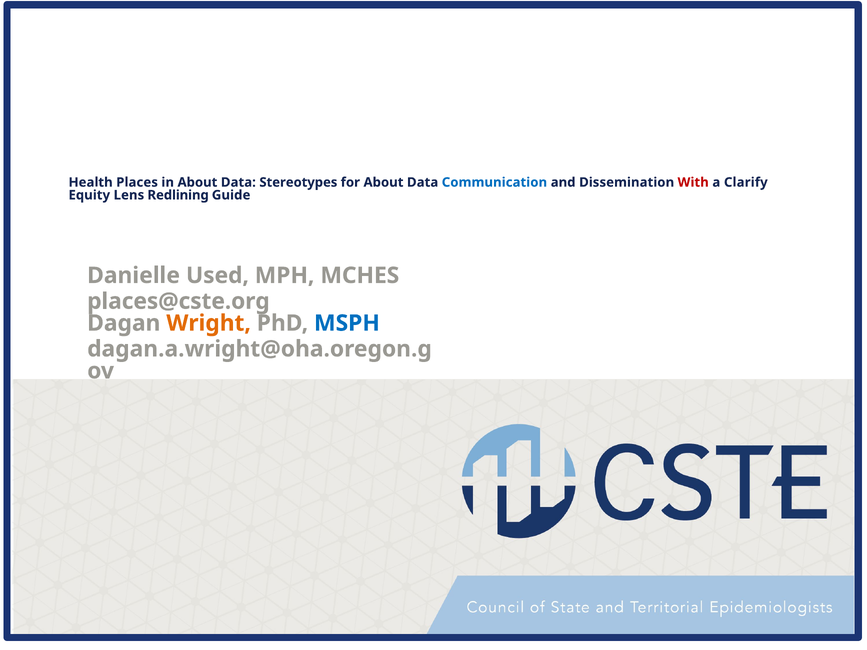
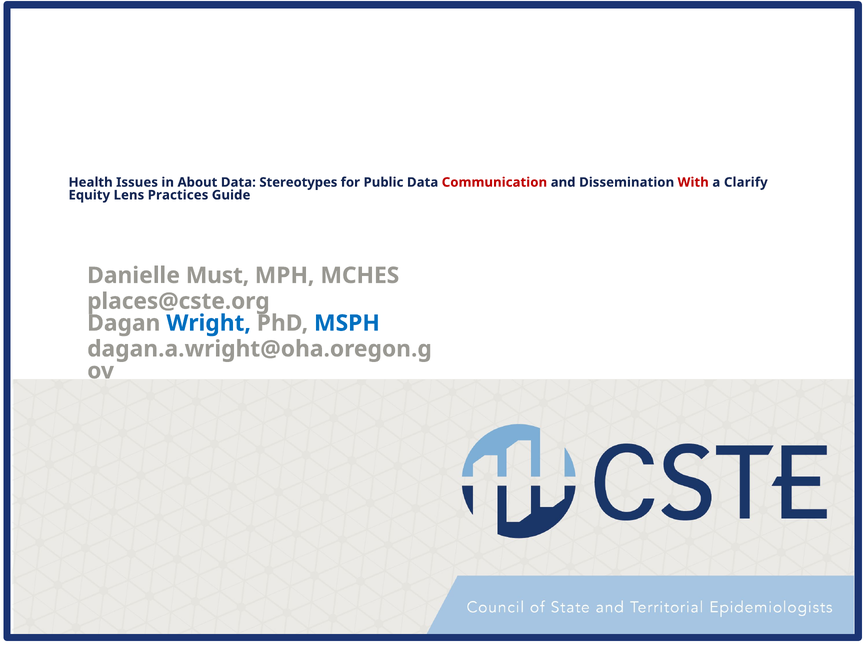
Places: Places -> Issues
for About: About -> Public
Communication colour: blue -> red
Redlining: Redlining -> Practices
Used: Used -> Must
Wright colour: orange -> blue
